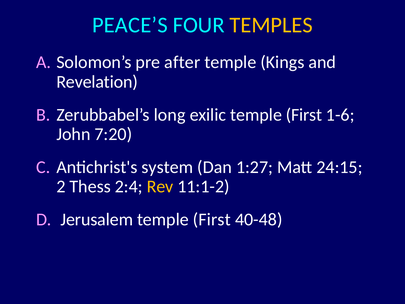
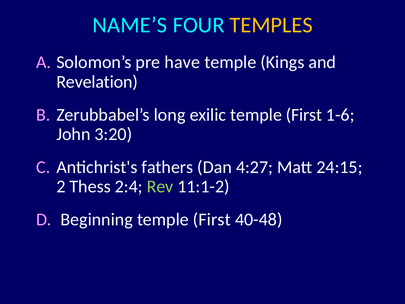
PEACE’S: PEACE’S -> NAME’S
after: after -> have
7:20: 7:20 -> 3:20
system: system -> fathers
1:27: 1:27 -> 4:27
Rev colour: yellow -> light green
Jerusalem: Jerusalem -> Beginning
